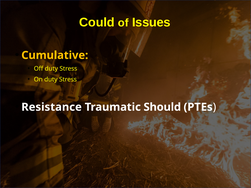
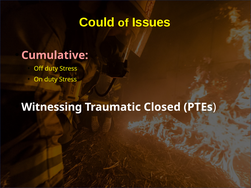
Cumulative colour: yellow -> pink
Resistance: Resistance -> Witnessing
Should: Should -> Closed
